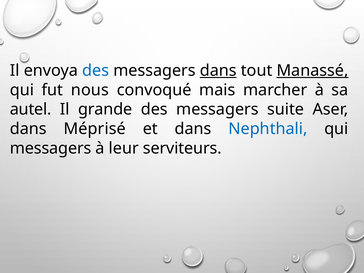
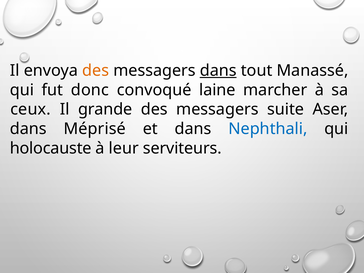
des at (96, 70) colour: blue -> orange
Manassé underline: present -> none
nous: nous -> donc
mais: mais -> laine
autel: autel -> ceux
messagers at (51, 148): messagers -> holocauste
